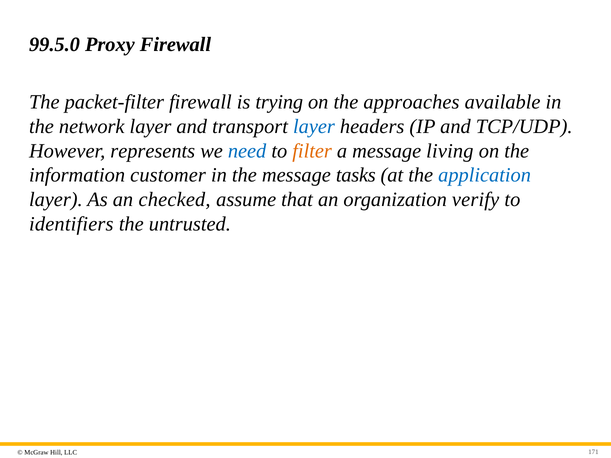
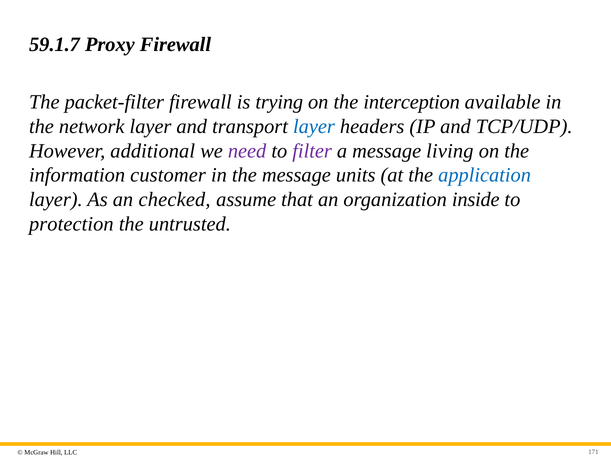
99.5.0: 99.5.0 -> 59.1.7
approaches: approaches -> interception
represents: represents -> additional
need colour: blue -> purple
filter colour: orange -> purple
tasks: tasks -> units
verify: verify -> inside
identifiers: identifiers -> protection
